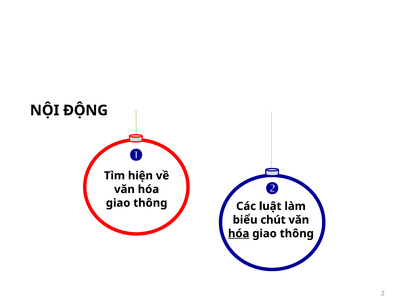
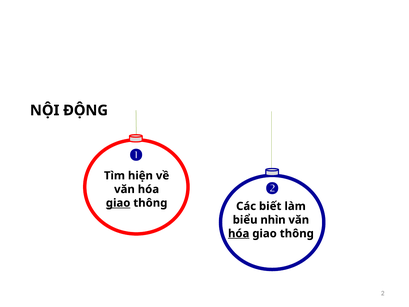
giao at (118, 203) underline: none -> present
luật: luật -> biết
chút: chút -> nhìn
